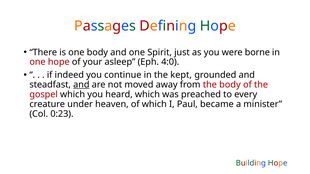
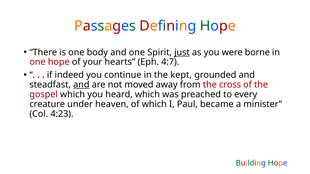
just underline: none -> present
asleep: asleep -> hearts
4:0: 4:0 -> 4:7
the body: body -> cross
0:23: 0:23 -> 4:23
